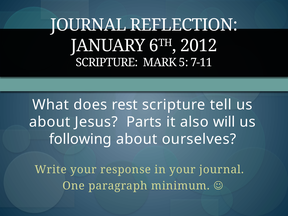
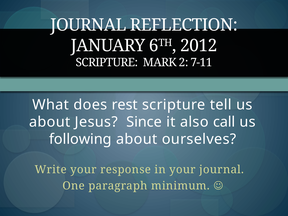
5: 5 -> 2
Parts: Parts -> Since
will: will -> call
